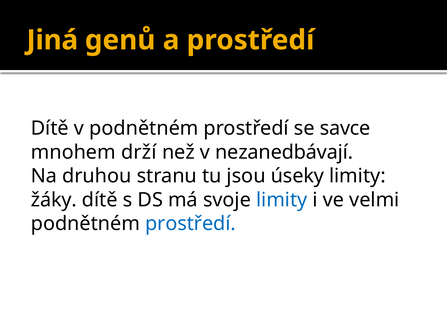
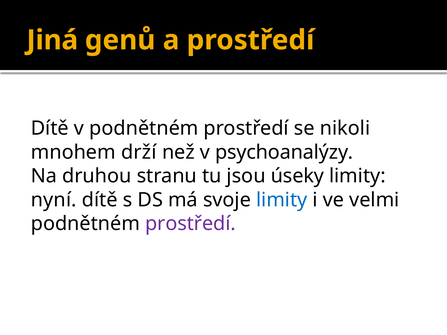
savce: savce -> nikoli
nezanedbávají: nezanedbávají -> psychoanalýzy
žáky: žáky -> nyní
prostředí at (190, 224) colour: blue -> purple
